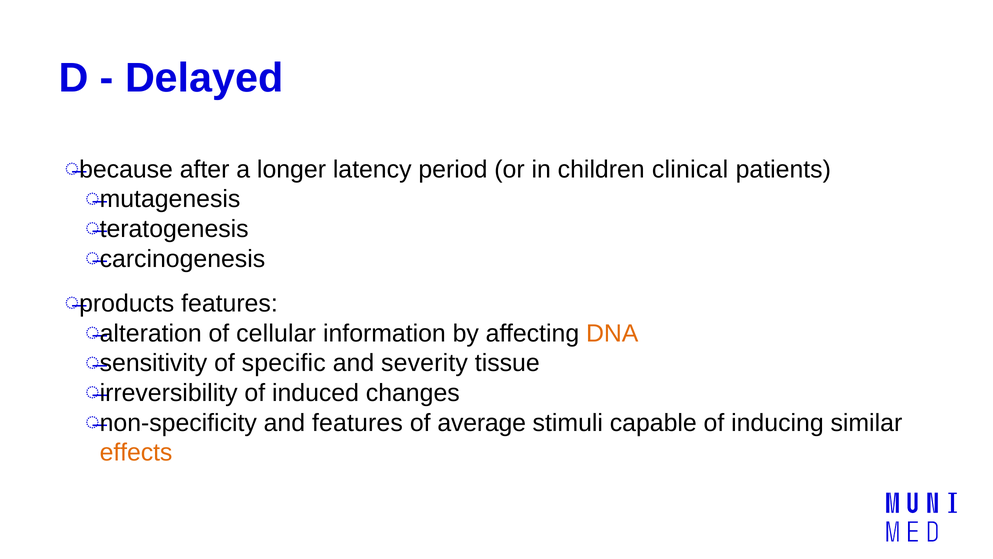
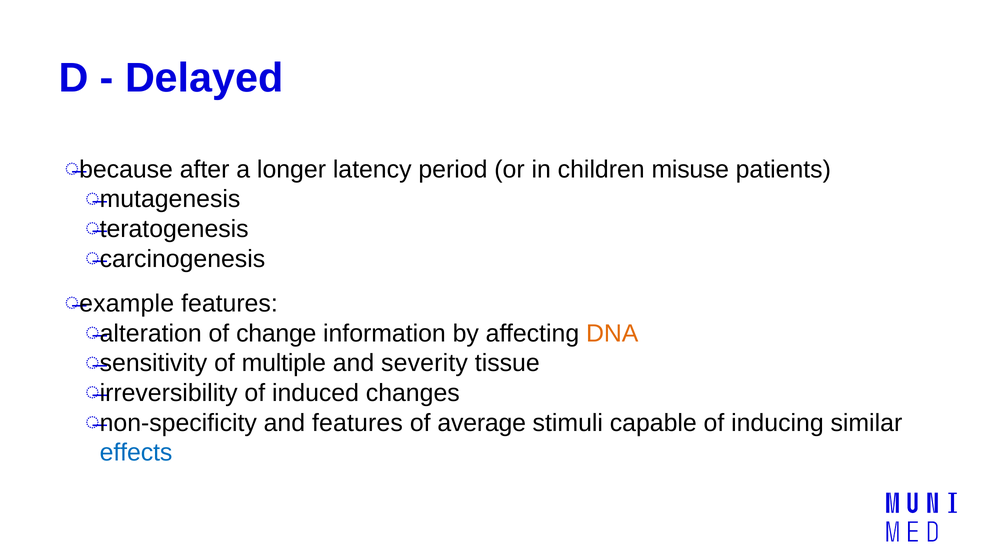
clinical: clinical -> misuse
products: products -> example
cellular: cellular -> change
specific: specific -> multiple
effects colour: orange -> blue
